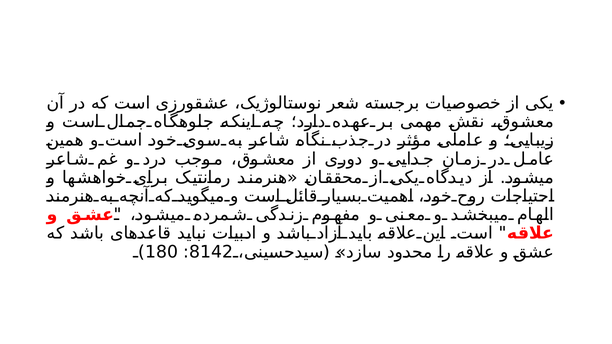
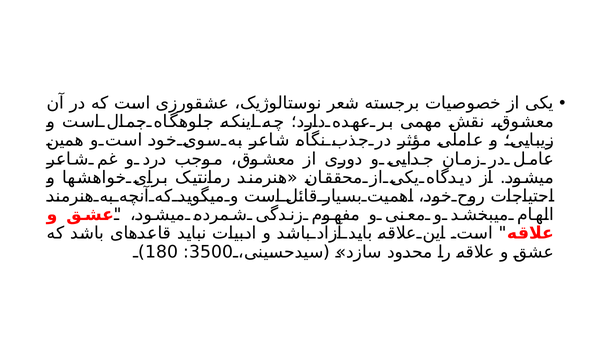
8142: 8142 -> 3500
